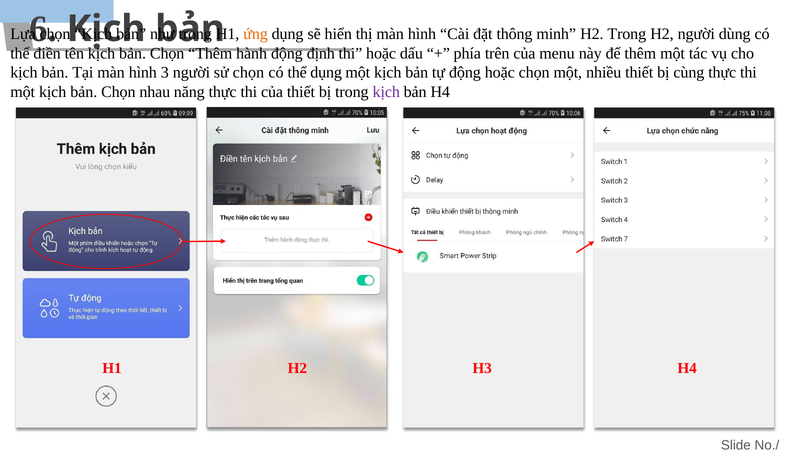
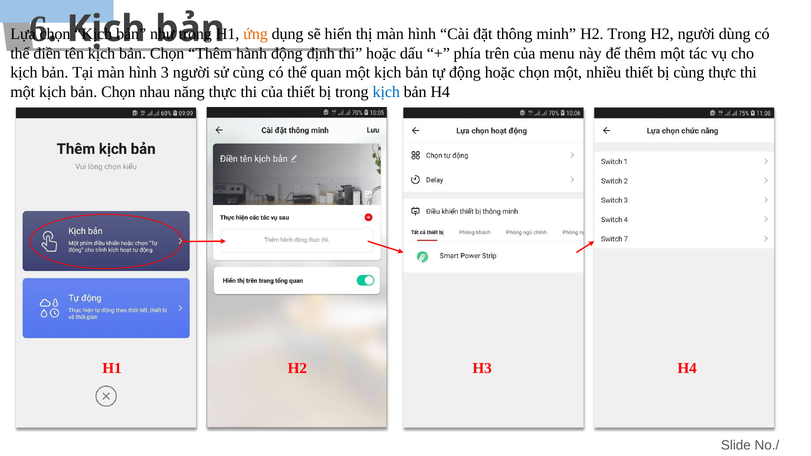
sử chọn: chọn -> cùng
thể dụng: dụng -> quan
kịch at (386, 92) colour: purple -> blue
